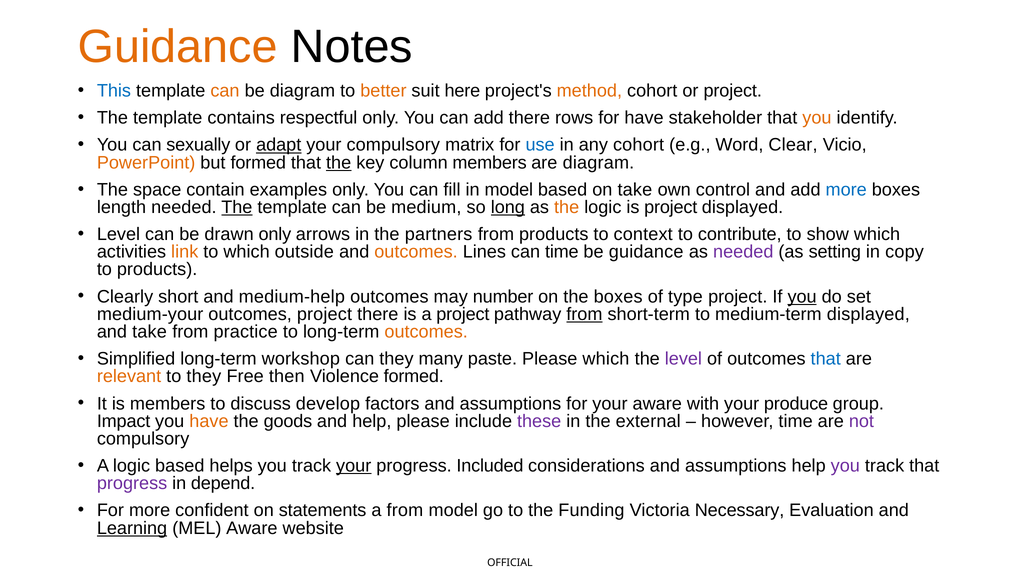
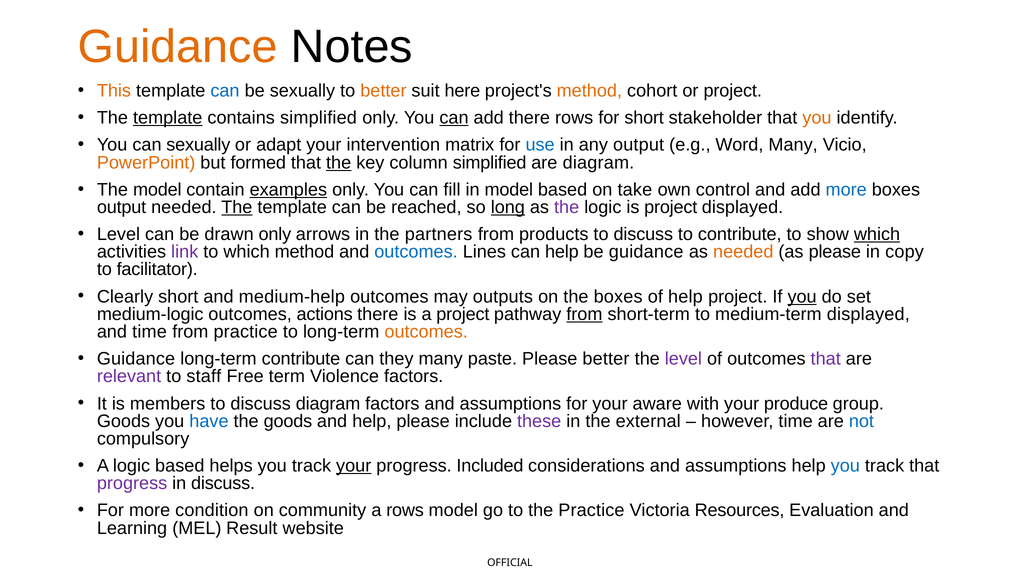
This colour: blue -> orange
can at (225, 91) colour: orange -> blue
be diagram: diagram -> sexually
template at (168, 118) underline: none -> present
contains respectful: respectful -> simplified
can at (454, 118) underline: none -> present
for have: have -> short
adapt underline: present -> none
your compulsory: compulsory -> intervention
any cohort: cohort -> output
Word Clear: Clear -> Many
column members: members -> simplified
The space: space -> model
examples underline: none -> present
length at (121, 207): length -> output
medium: medium -> reached
the at (567, 207) colour: orange -> purple
context at (643, 234): context -> discuss
which at (877, 234) underline: none -> present
link colour: orange -> purple
which outside: outside -> method
outcomes at (416, 252) colour: orange -> blue
can time: time -> help
needed at (743, 252) colour: purple -> orange
as setting: setting -> please
to products: products -> facilitator
number: number -> outputs
of type: type -> help
medium-your: medium-your -> medium-logic
outcomes project: project -> actions
and take: take -> time
Simplified at (136, 359): Simplified -> Guidance
long-term workshop: workshop -> contribute
Please which: which -> better
that at (826, 359) colour: blue -> purple
relevant colour: orange -> purple
to they: they -> staff
then: then -> term
Violence formed: formed -> factors
discuss develop: develop -> diagram
Impact at (124, 421): Impact -> Goods
have at (209, 421) colour: orange -> blue
not colour: purple -> blue
you at (845, 466) colour: purple -> blue
in depend: depend -> discuss
confident: confident -> condition
statements: statements -> community
a from: from -> rows
the Funding: Funding -> Practice
Necessary: Necessary -> Resources
Learning underline: present -> none
MEL Aware: Aware -> Result
